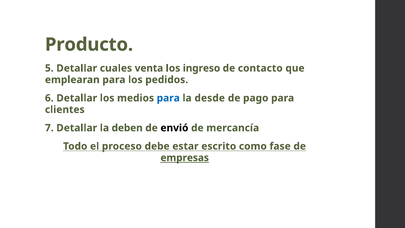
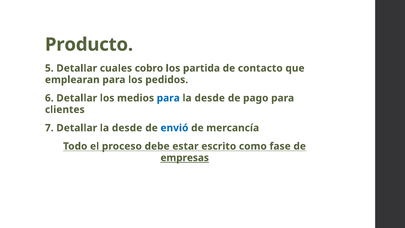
venta: venta -> cobro
ingreso: ingreso -> partida
Detallar la deben: deben -> desde
envió colour: black -> blue
